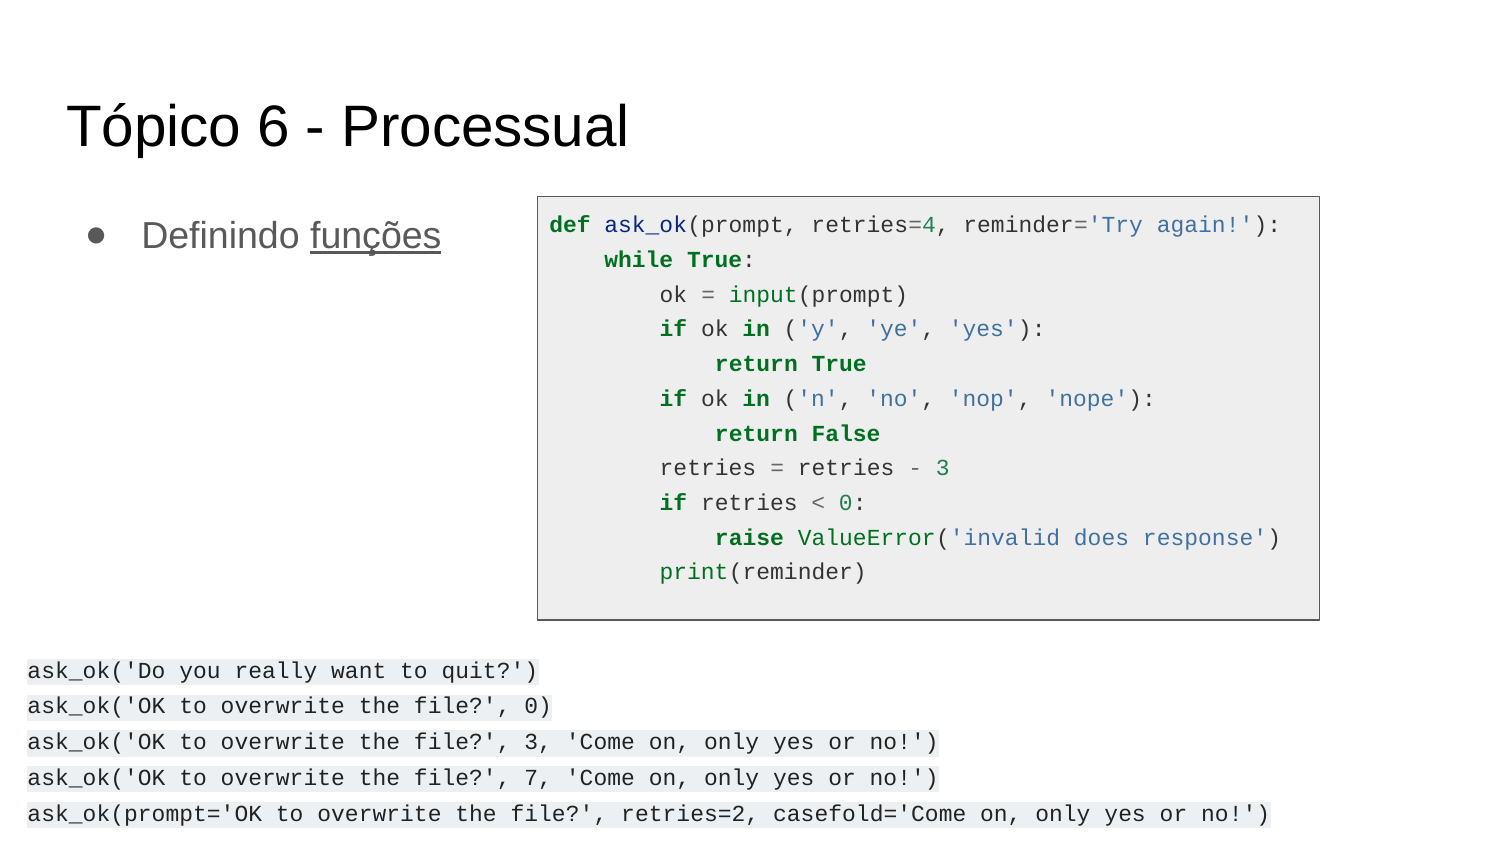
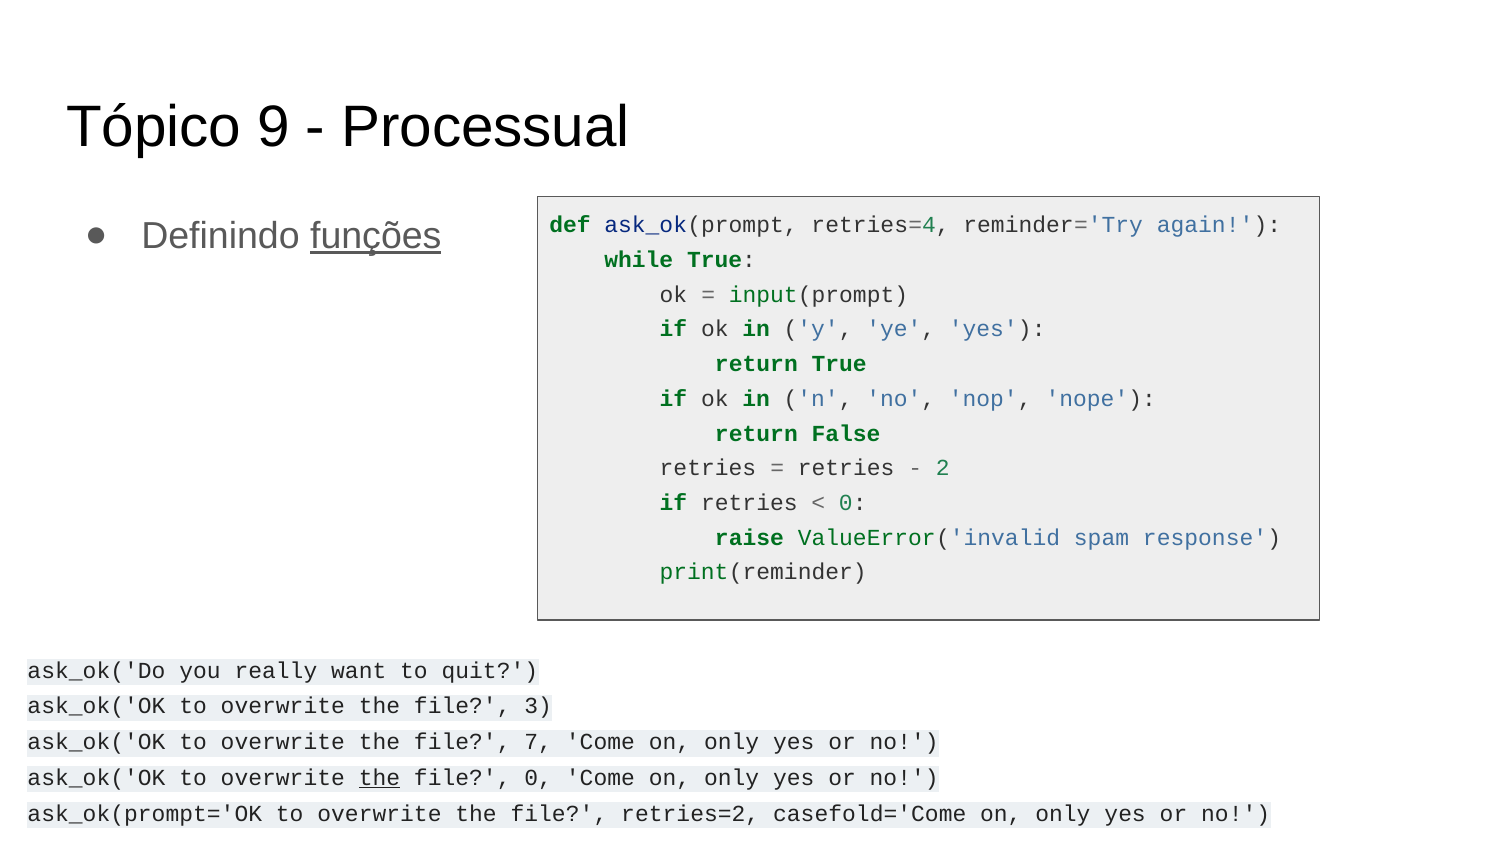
6: 6 -> 9
3 at (943, 468): 3 -> 2
does: does -> spam
file 0: 0 -> 3
file 3: 3 -> 7
the at (380, 778) underline: none -> present
file 7: 7 -> 0
